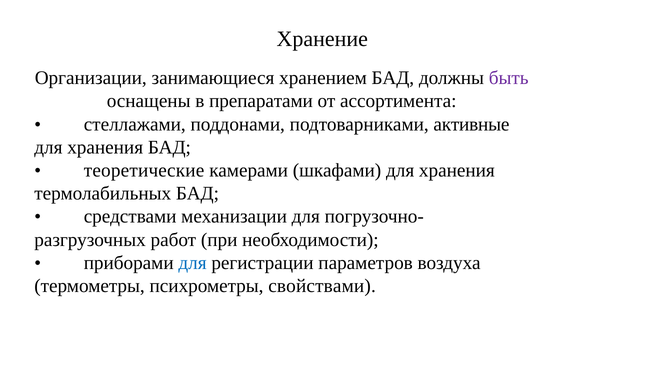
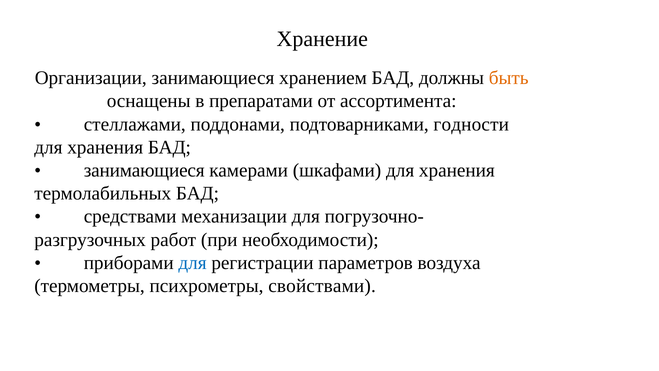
быть colour: purple -> orange
активные: активные -> годности
теоретические at (144, 170): теоретические -> занимающиеся
